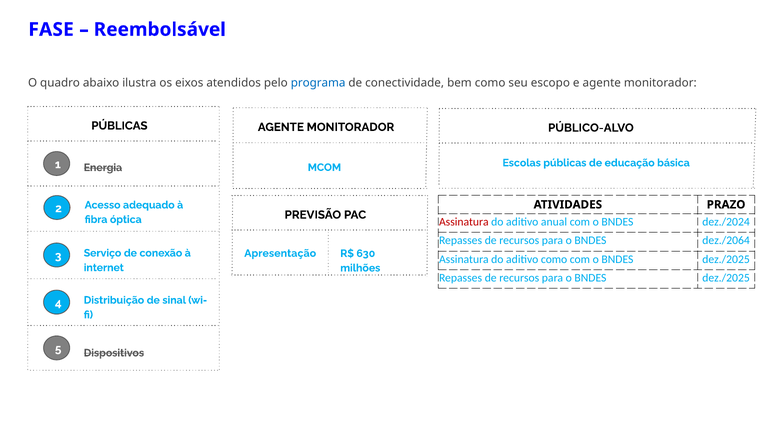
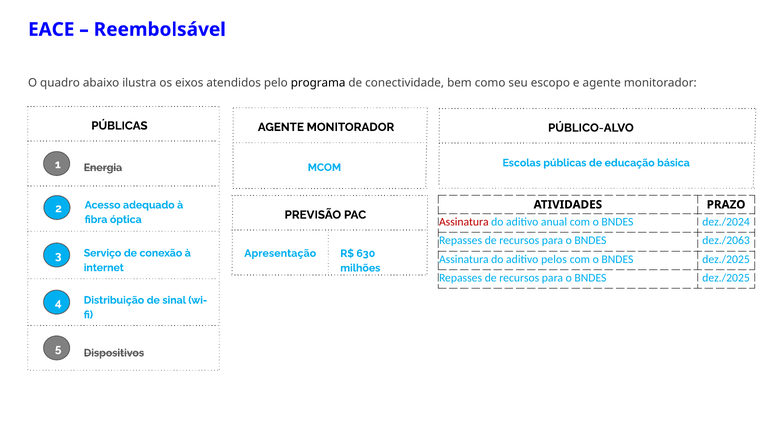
FASE: FASE -> EACE
programa colour: blue -> black
dez./2064: dez./2064 -> dez./2063
aditivo como: como -> pelos
